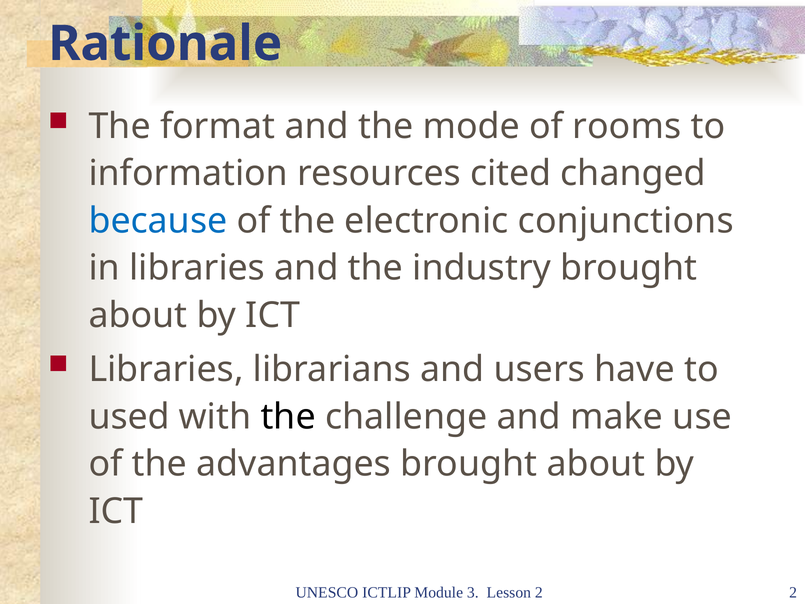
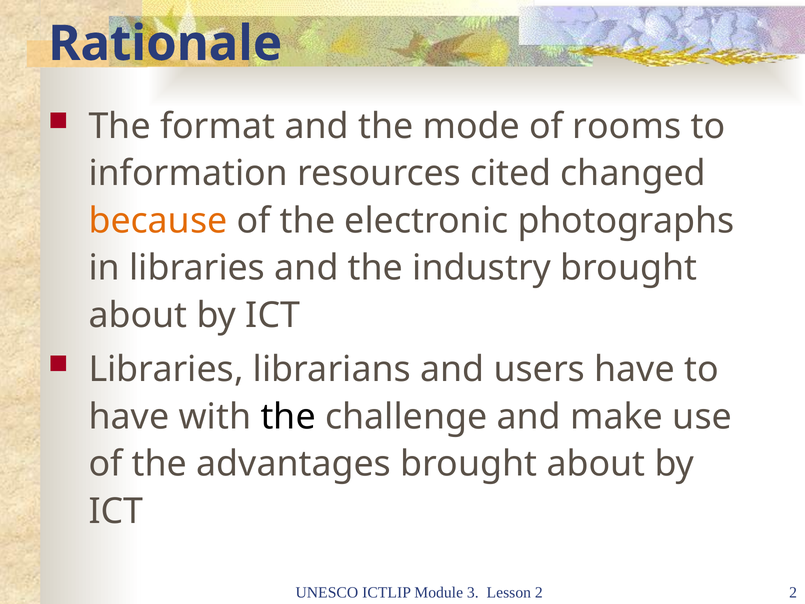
because colour: blue -> orange
conjunctions: conjunctions -> photographs
used at (129, 417): used -> have
